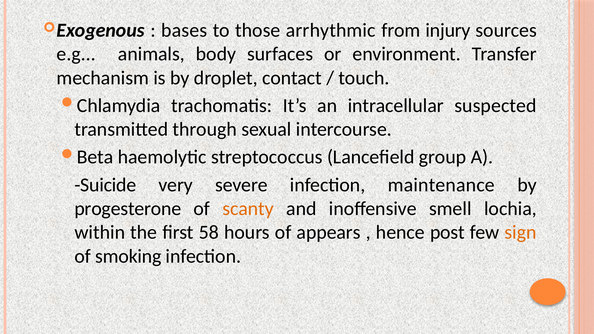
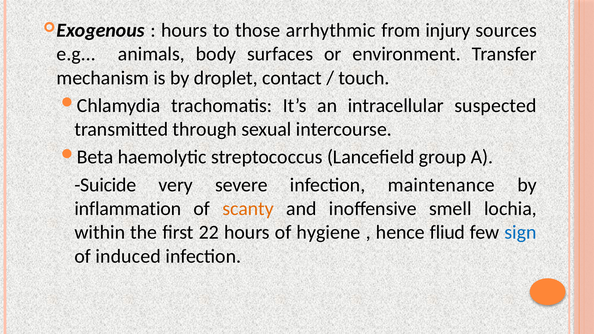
bases at (184, 30): bases -> hours
progesterone: progesterone -> inflammation
58: 58 -> 22
appears: appears -> hygiene
post: post -> fliud
sign colour: orange -> blue
smoking: smoking -> induced
